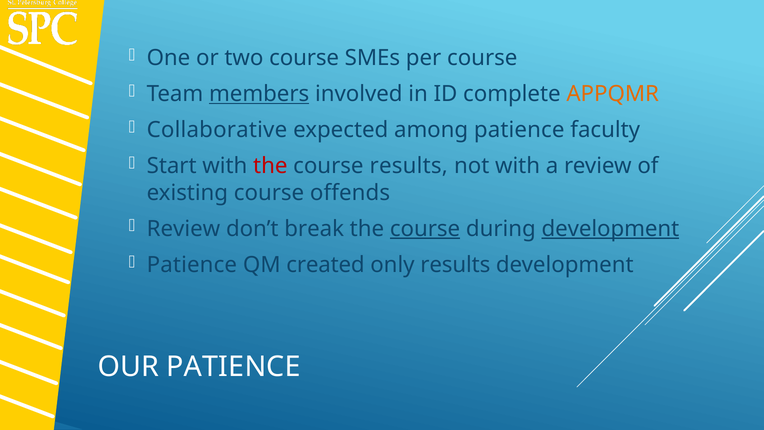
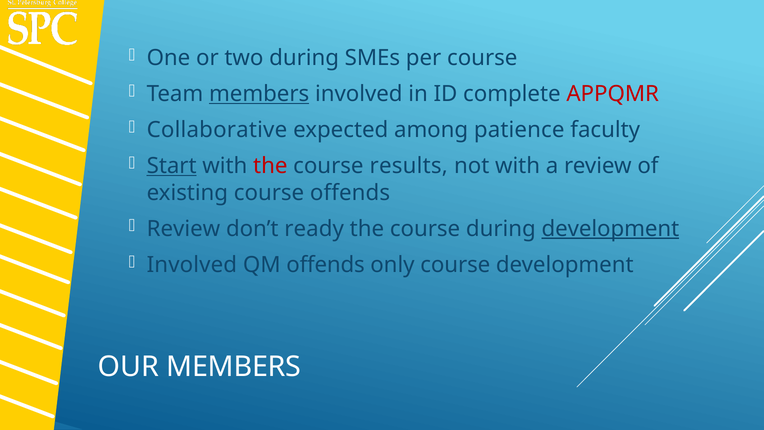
two course: course -> during
APPQMR colour: orange -> red
Start underline: none -> present
break: break -> ready
course at (425, 229) underline: present -> none
Patience at (192, 265): Patience -> Involved
QM created: created -> offends
only results: results -> course
OUR PATIENCE: PATIENCE -> MEMBERS
